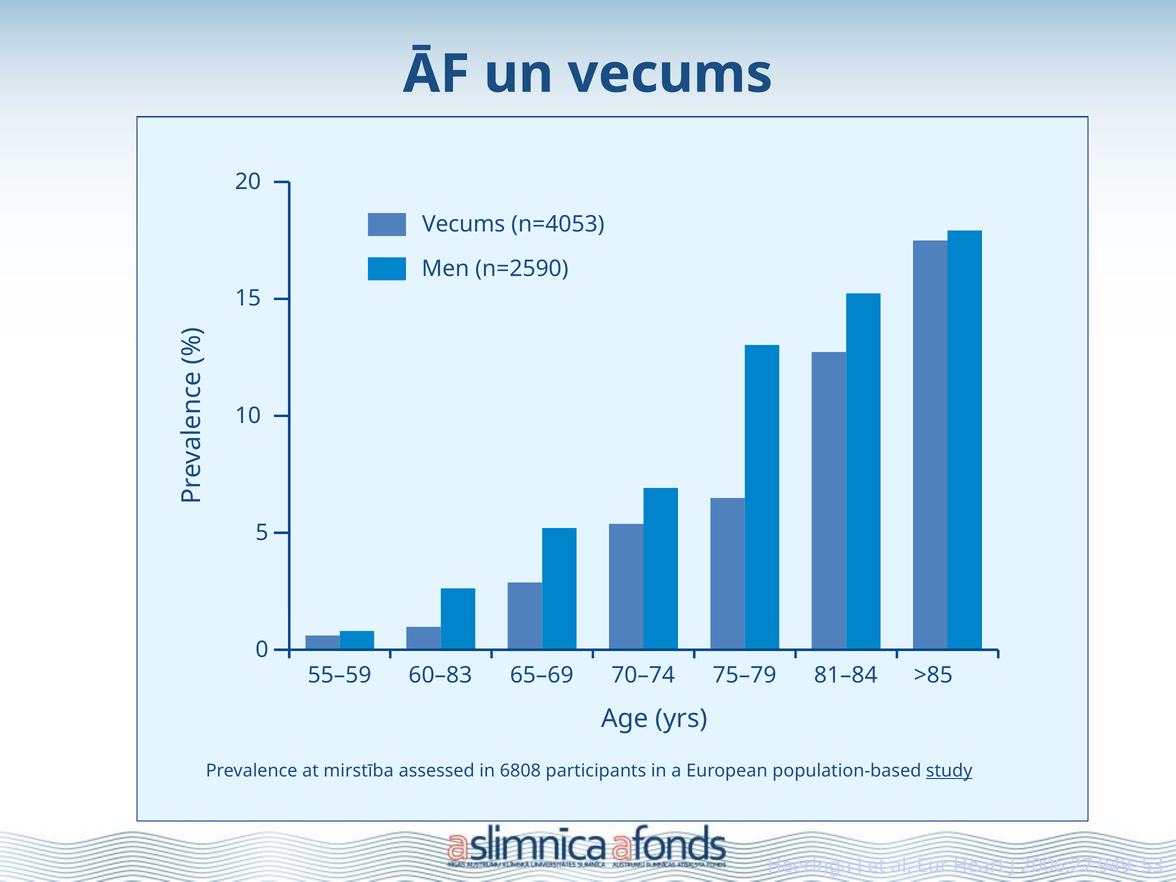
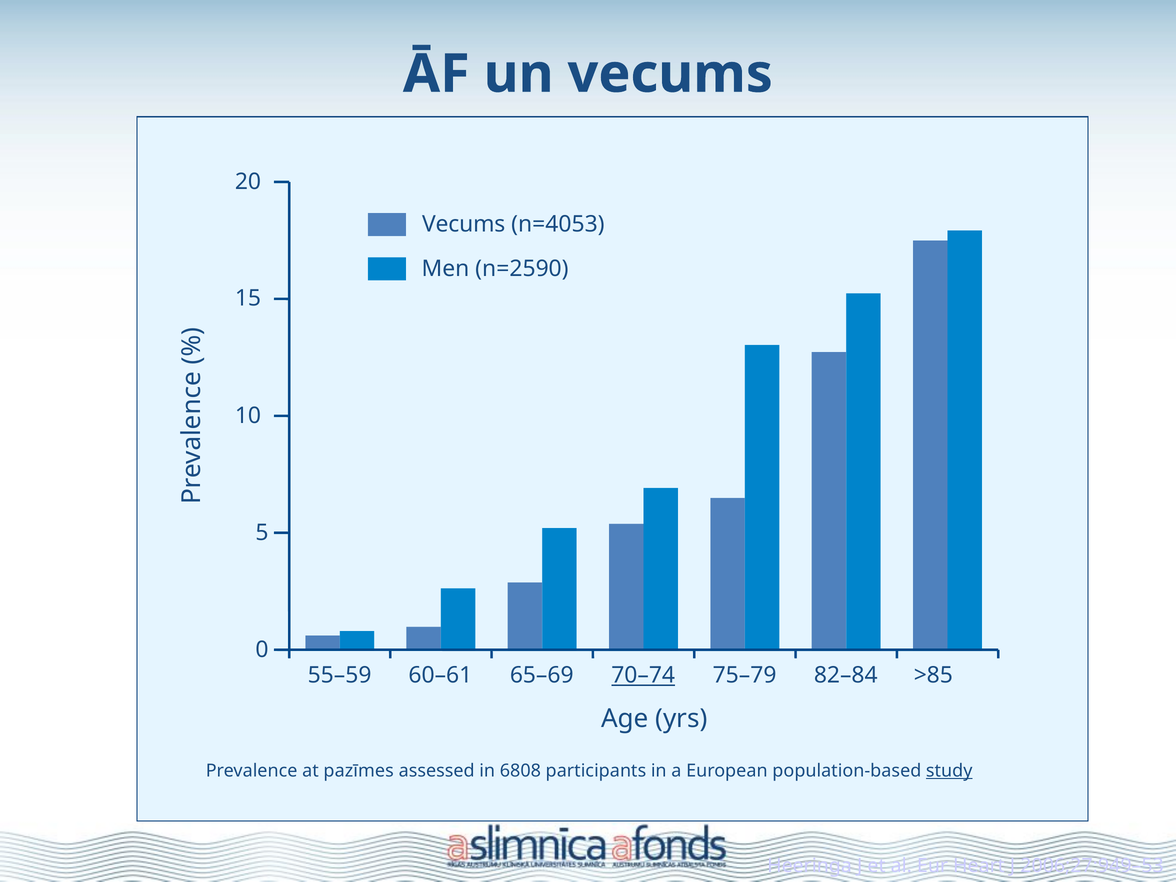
60–83: 60–83 -> 60–61
70–74 underline: none -> present
81–84: 81–84 -> 82–84
mirstība: mirstība -> pazīmes
